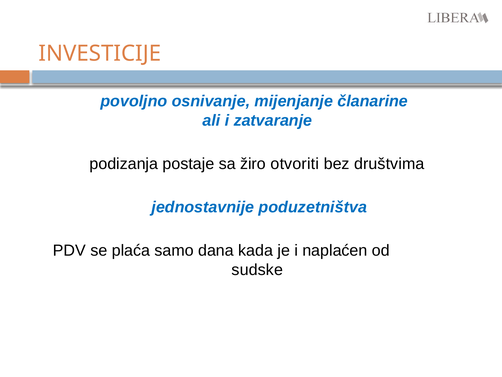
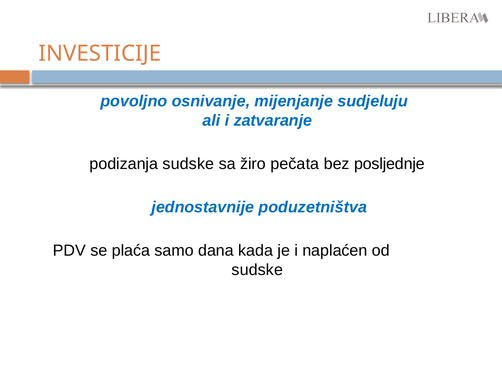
članarine: članarine -> sudjeluju
podizanja postaje: postaje -> sudske
otvoriti: otvoriti -> pečata
društvima: društvima -> posljednje
